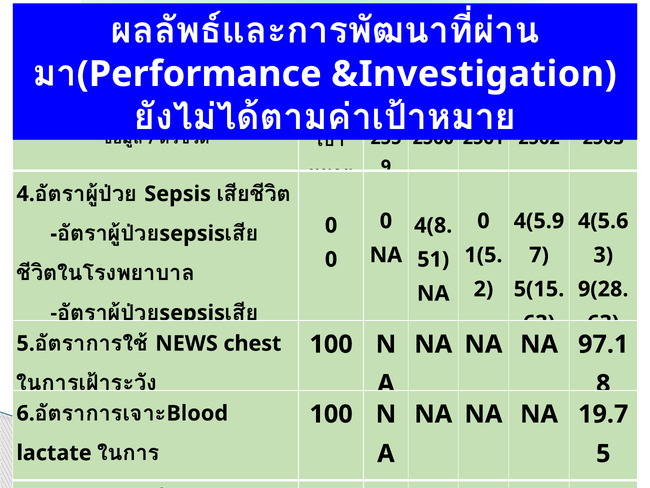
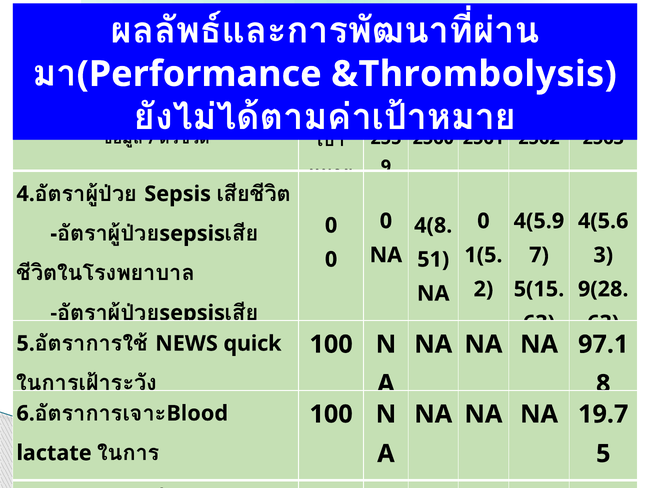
&Investigation: &Investigation -> &Thrombolysis
chest: chest -> quick
